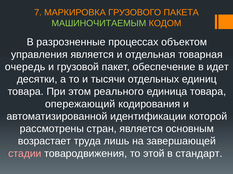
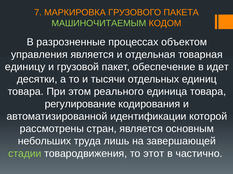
очередь: очередь -> единицу
опережающий: опережающий -> регулирование
возрастает: возрастает -> небольших
стадии colour: pink -> light green
этой: этой -> этот
стандарт: стандарт -> частично
